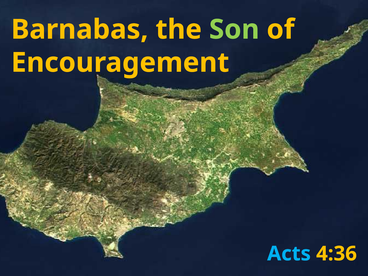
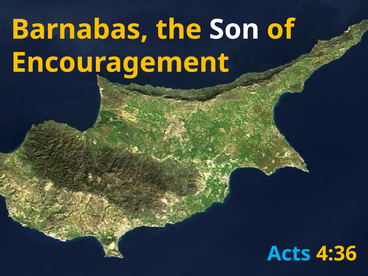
Son colour: light green -> white
